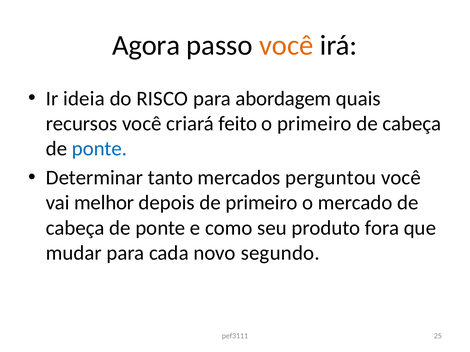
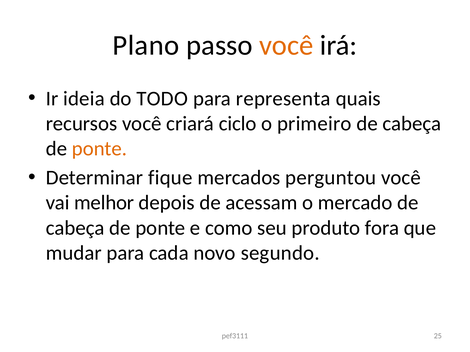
Agora: Agora -> Plano
RISCO: RISCO -> TODO
abordagem: abordagem -> representa
feito: feito -> ciclo
ponte at (100, 149) colour: blue -> orange
tanto: tanto -> fique
de primeiro: primeiro -> acessam
